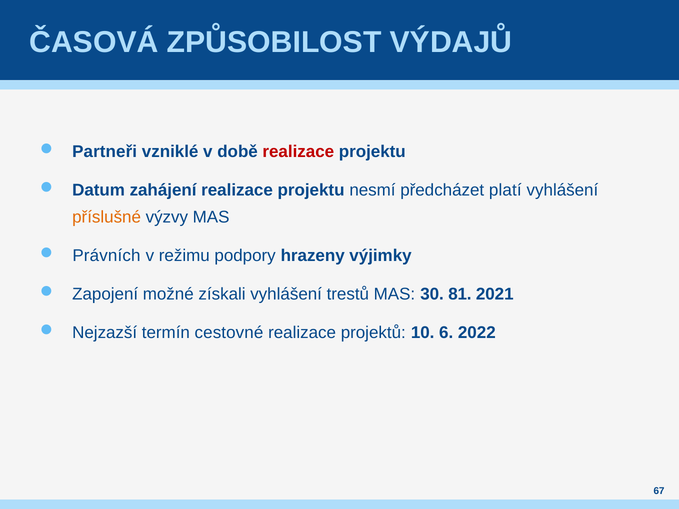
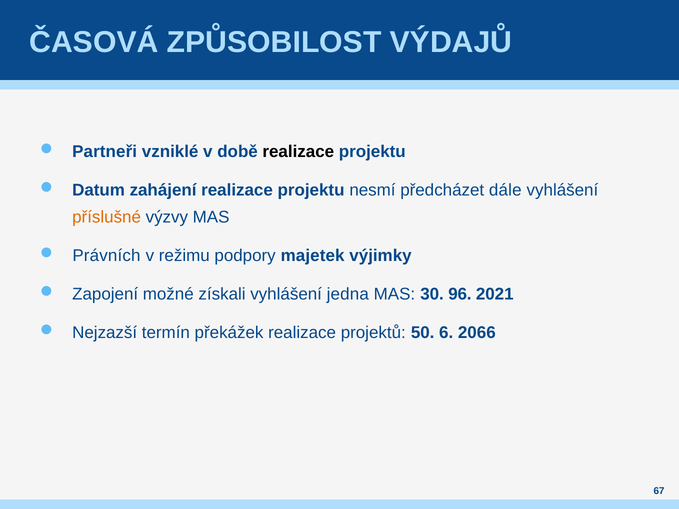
realizace at (298, 152) colour: red -> black
platí: platí -> dále
hrazeny: hrazeny -> majetek
trestů: trestů -> jedna
81: 81 -> 96
cestovné: cestovné -> překážek
10: 10 -> 50
2022: 2022 -> 2066
